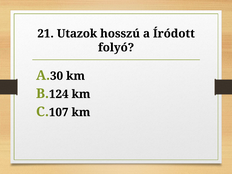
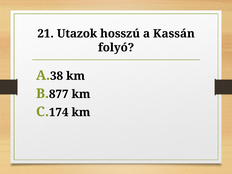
Íródott: Íródott -> Kassán
30: 30 -> 38
124: 124 -> 877
107: 107 -> 174
